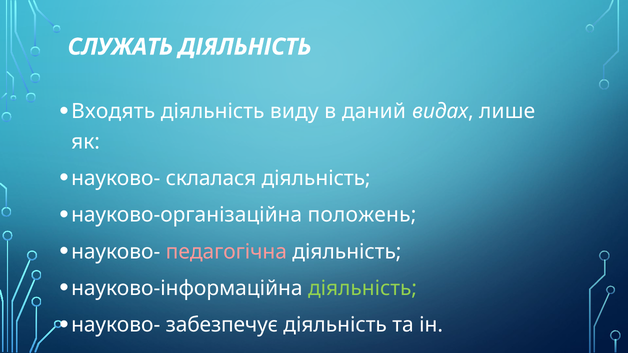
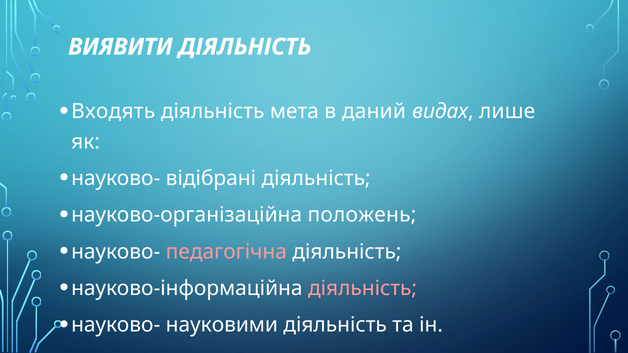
СЛУЖАТЬ: СЛУЖАТЬ -> ВИЯВИТИ
виду: виду -> мета
склалася: склалася -> відібрані
діяльність at (363, 289) colour: light green -> pink
забезпечує: забезпечує -> науковими
